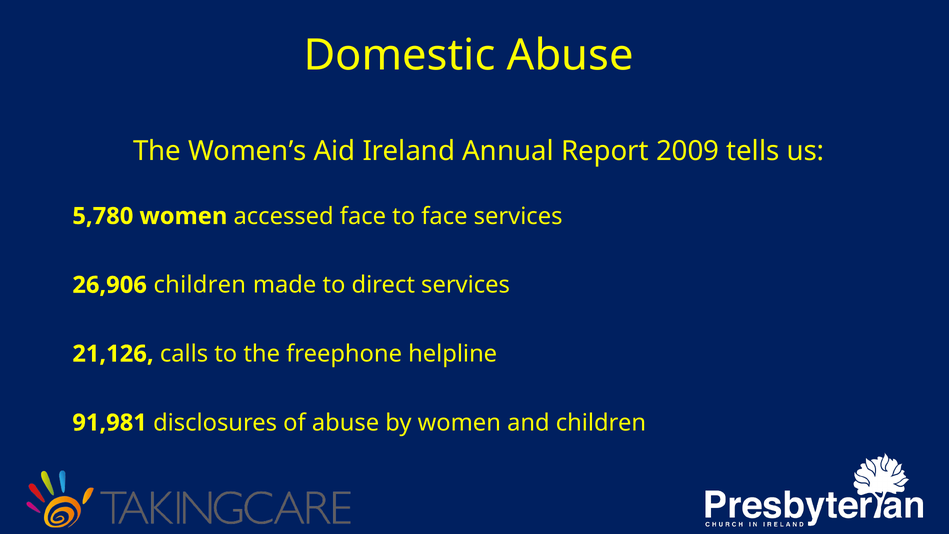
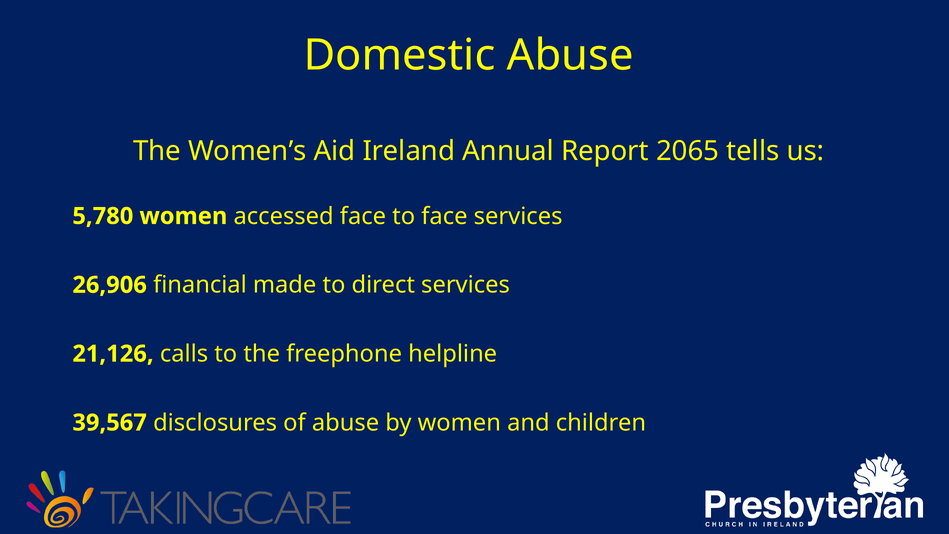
2009: 2009 -> 2065
26,906 children: children -> financial
91,981: 91,981 -> 39,567
